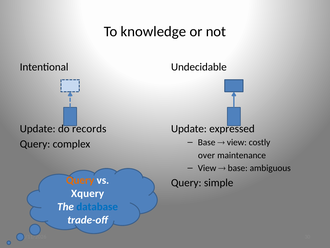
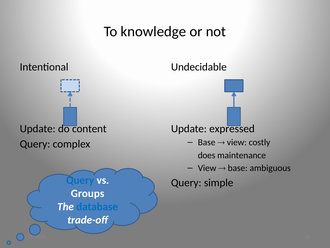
records: records -> content
over: over -> does
Query at (80, 180) colour: orange -> blue
Xquery: Xquery -> Groups
